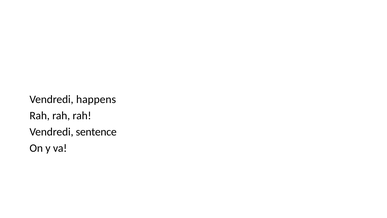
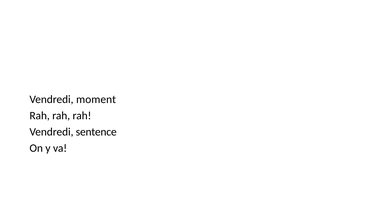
happens: happens -> moment
